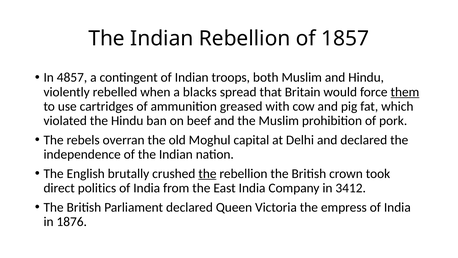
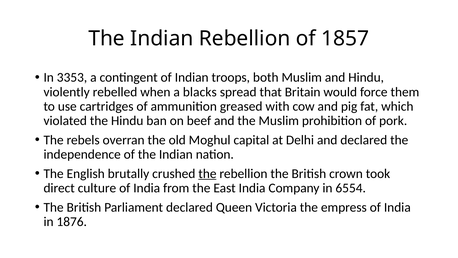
4857: 4857 -> 3353
them underline: present -> none
politics: politics -> culture
3412: 3412 -> 6554
